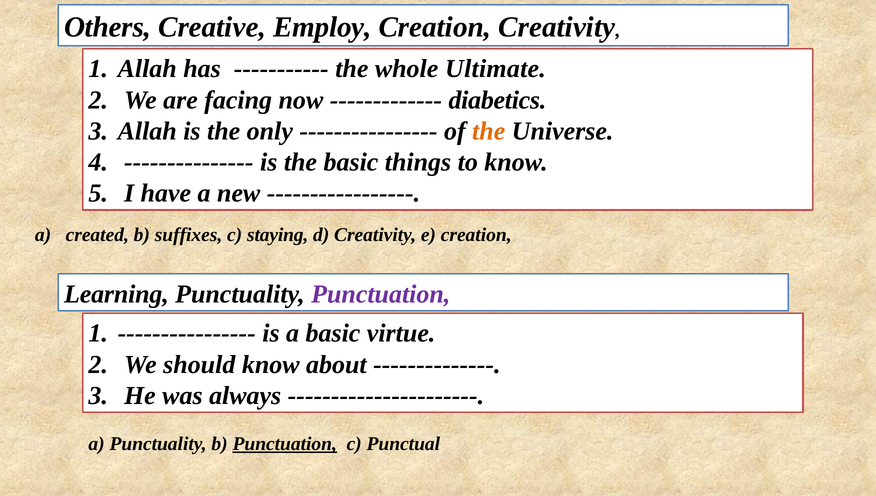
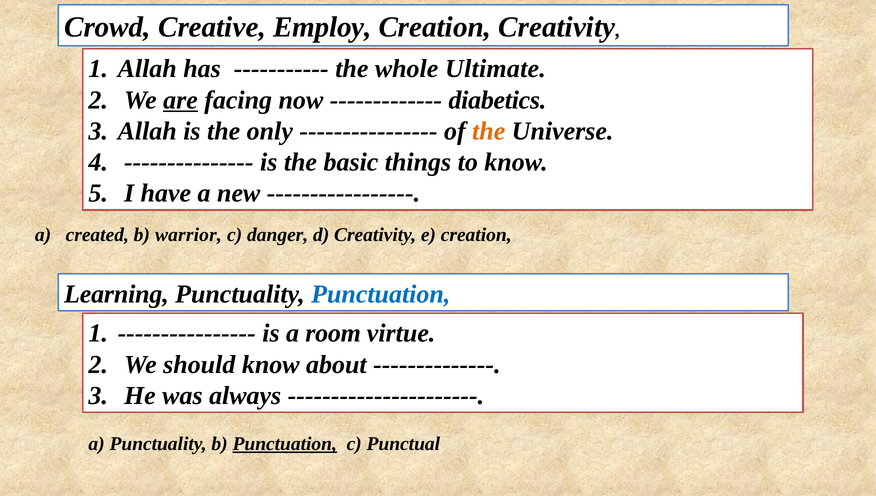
Others: Others -> Crowd
are underline: none -> present
suffixes: suffixes -> warrior
staying: staying -> danger
Punctuation at (381, 294) colour: purple -> blue
a basic: basic -> room
